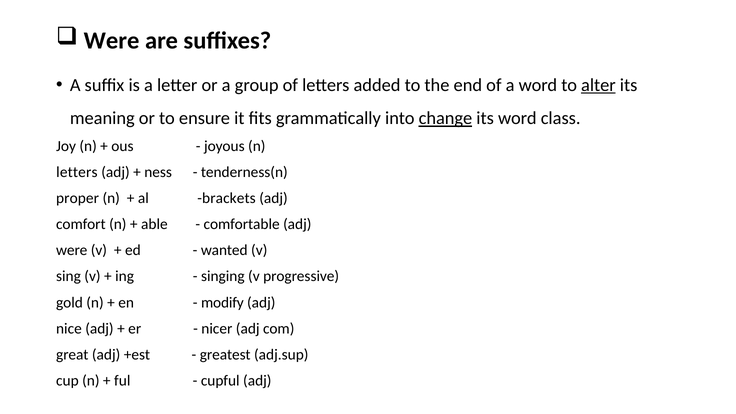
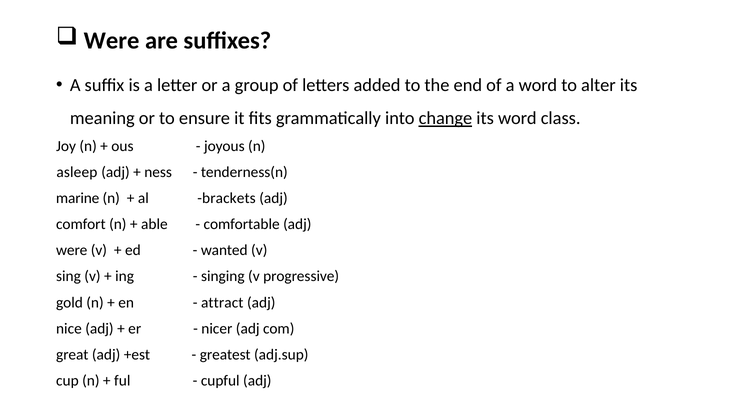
alter underline: present -> none
letters at (77, 172): letters -> asleep
proper: proper -> marine
modify: modify -> attract
